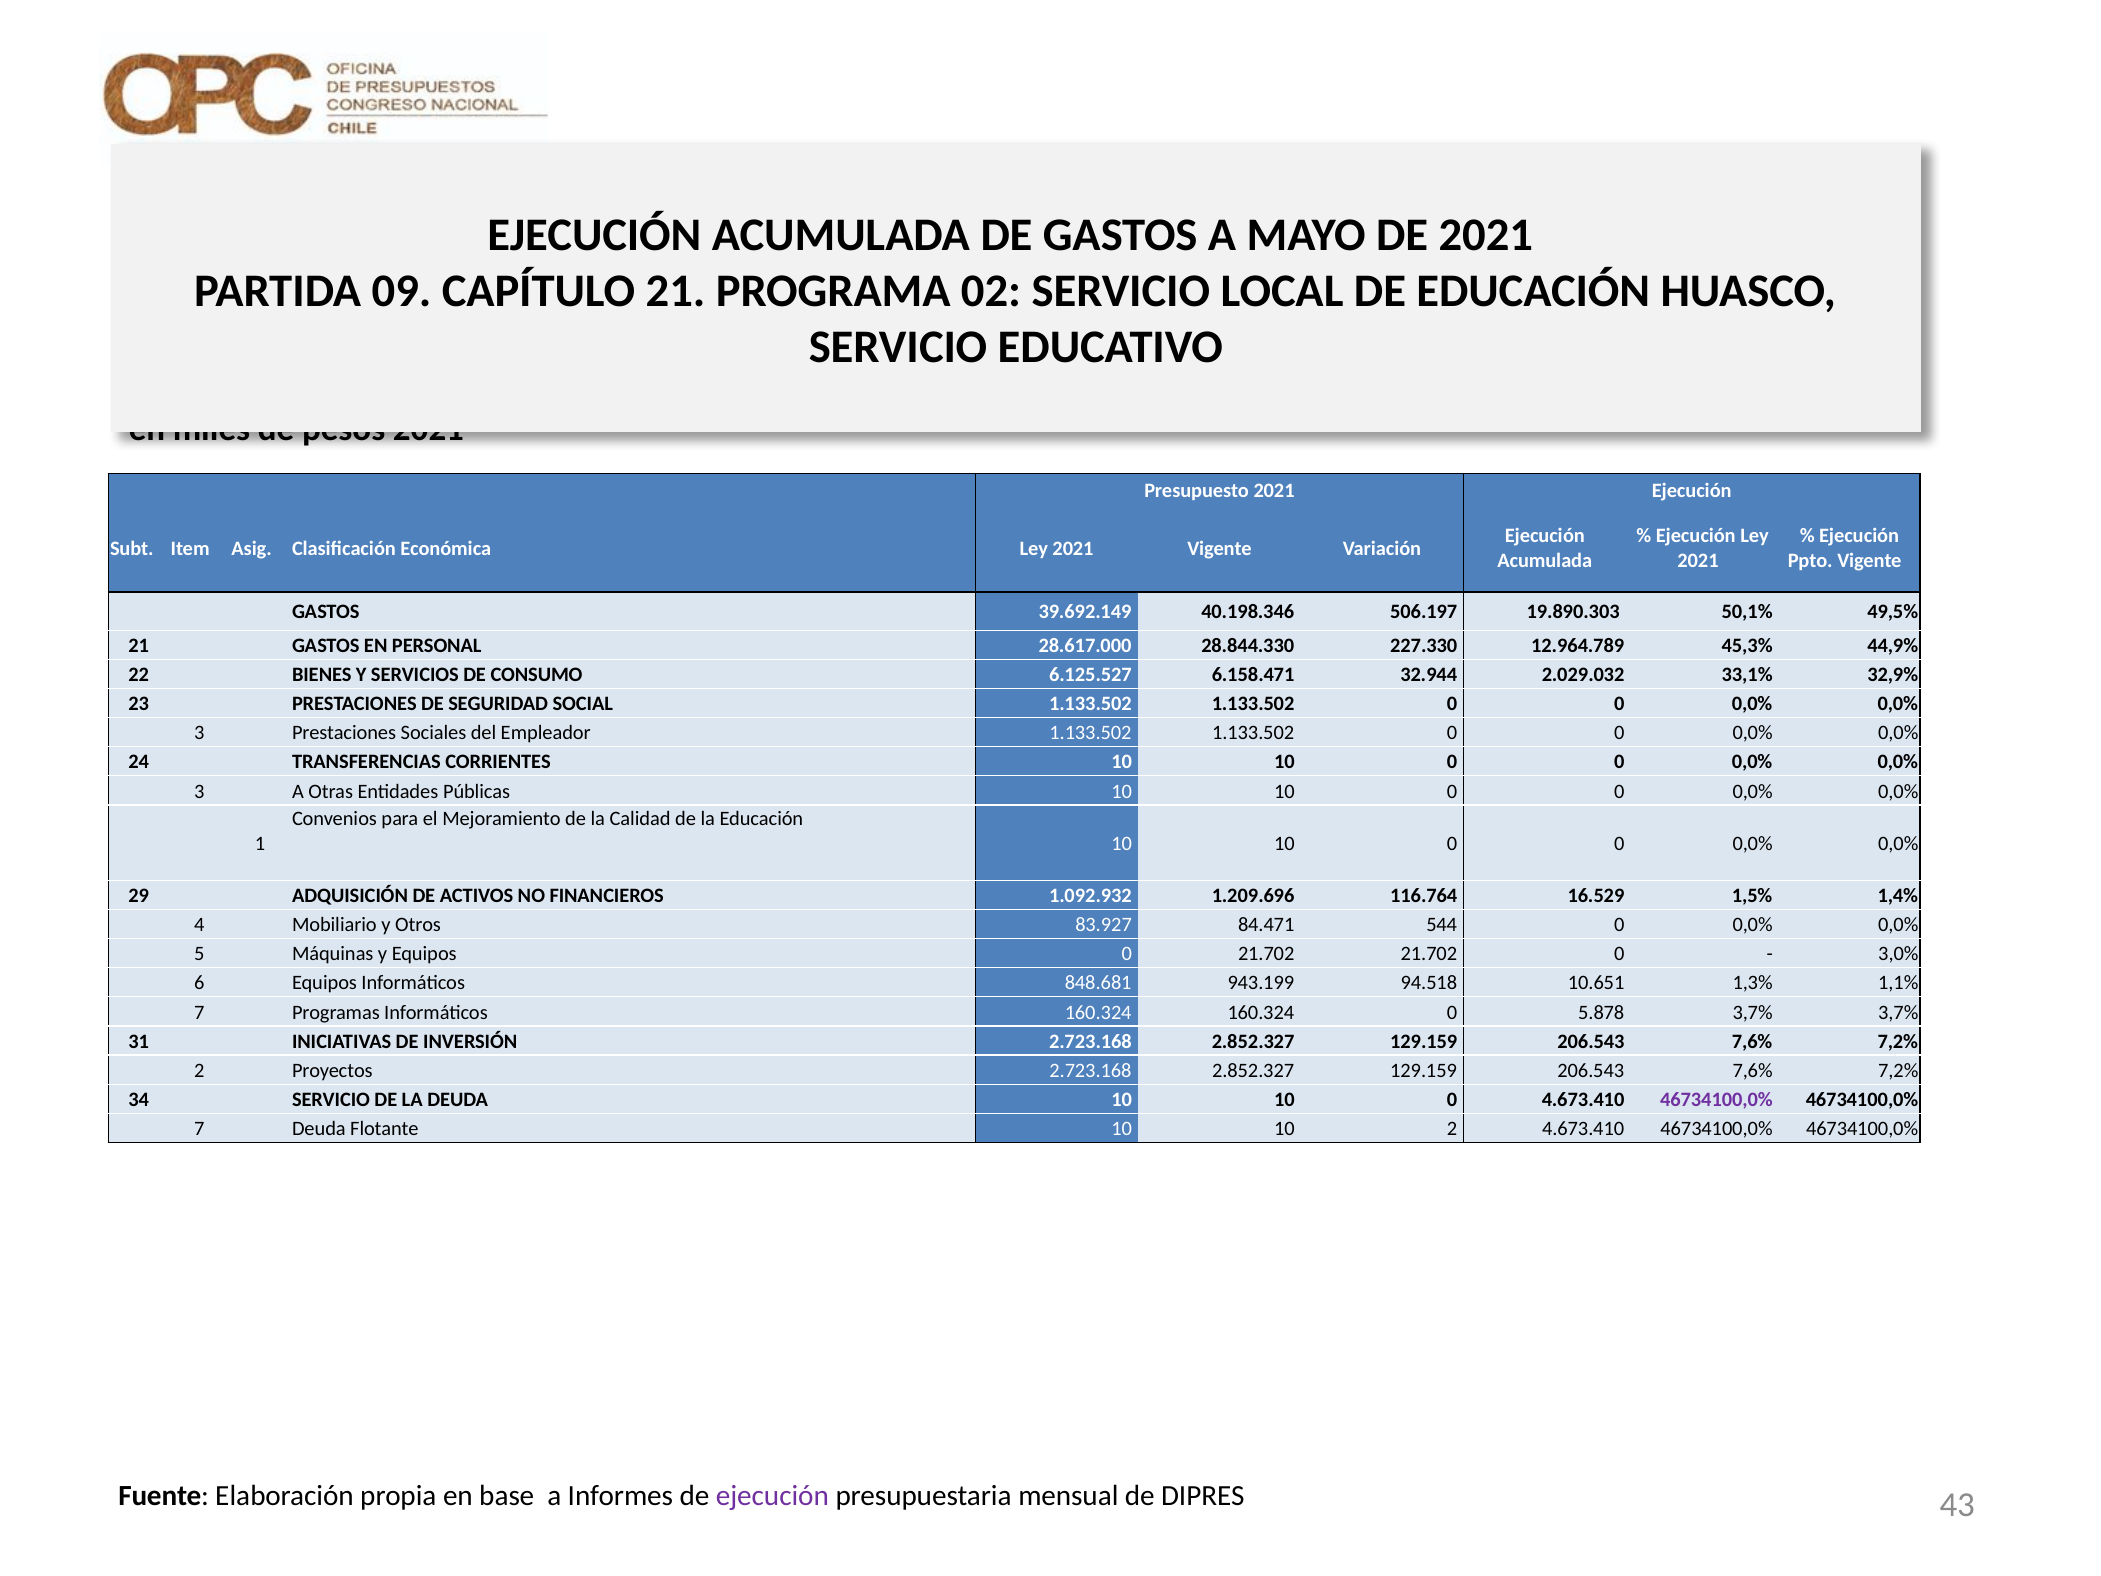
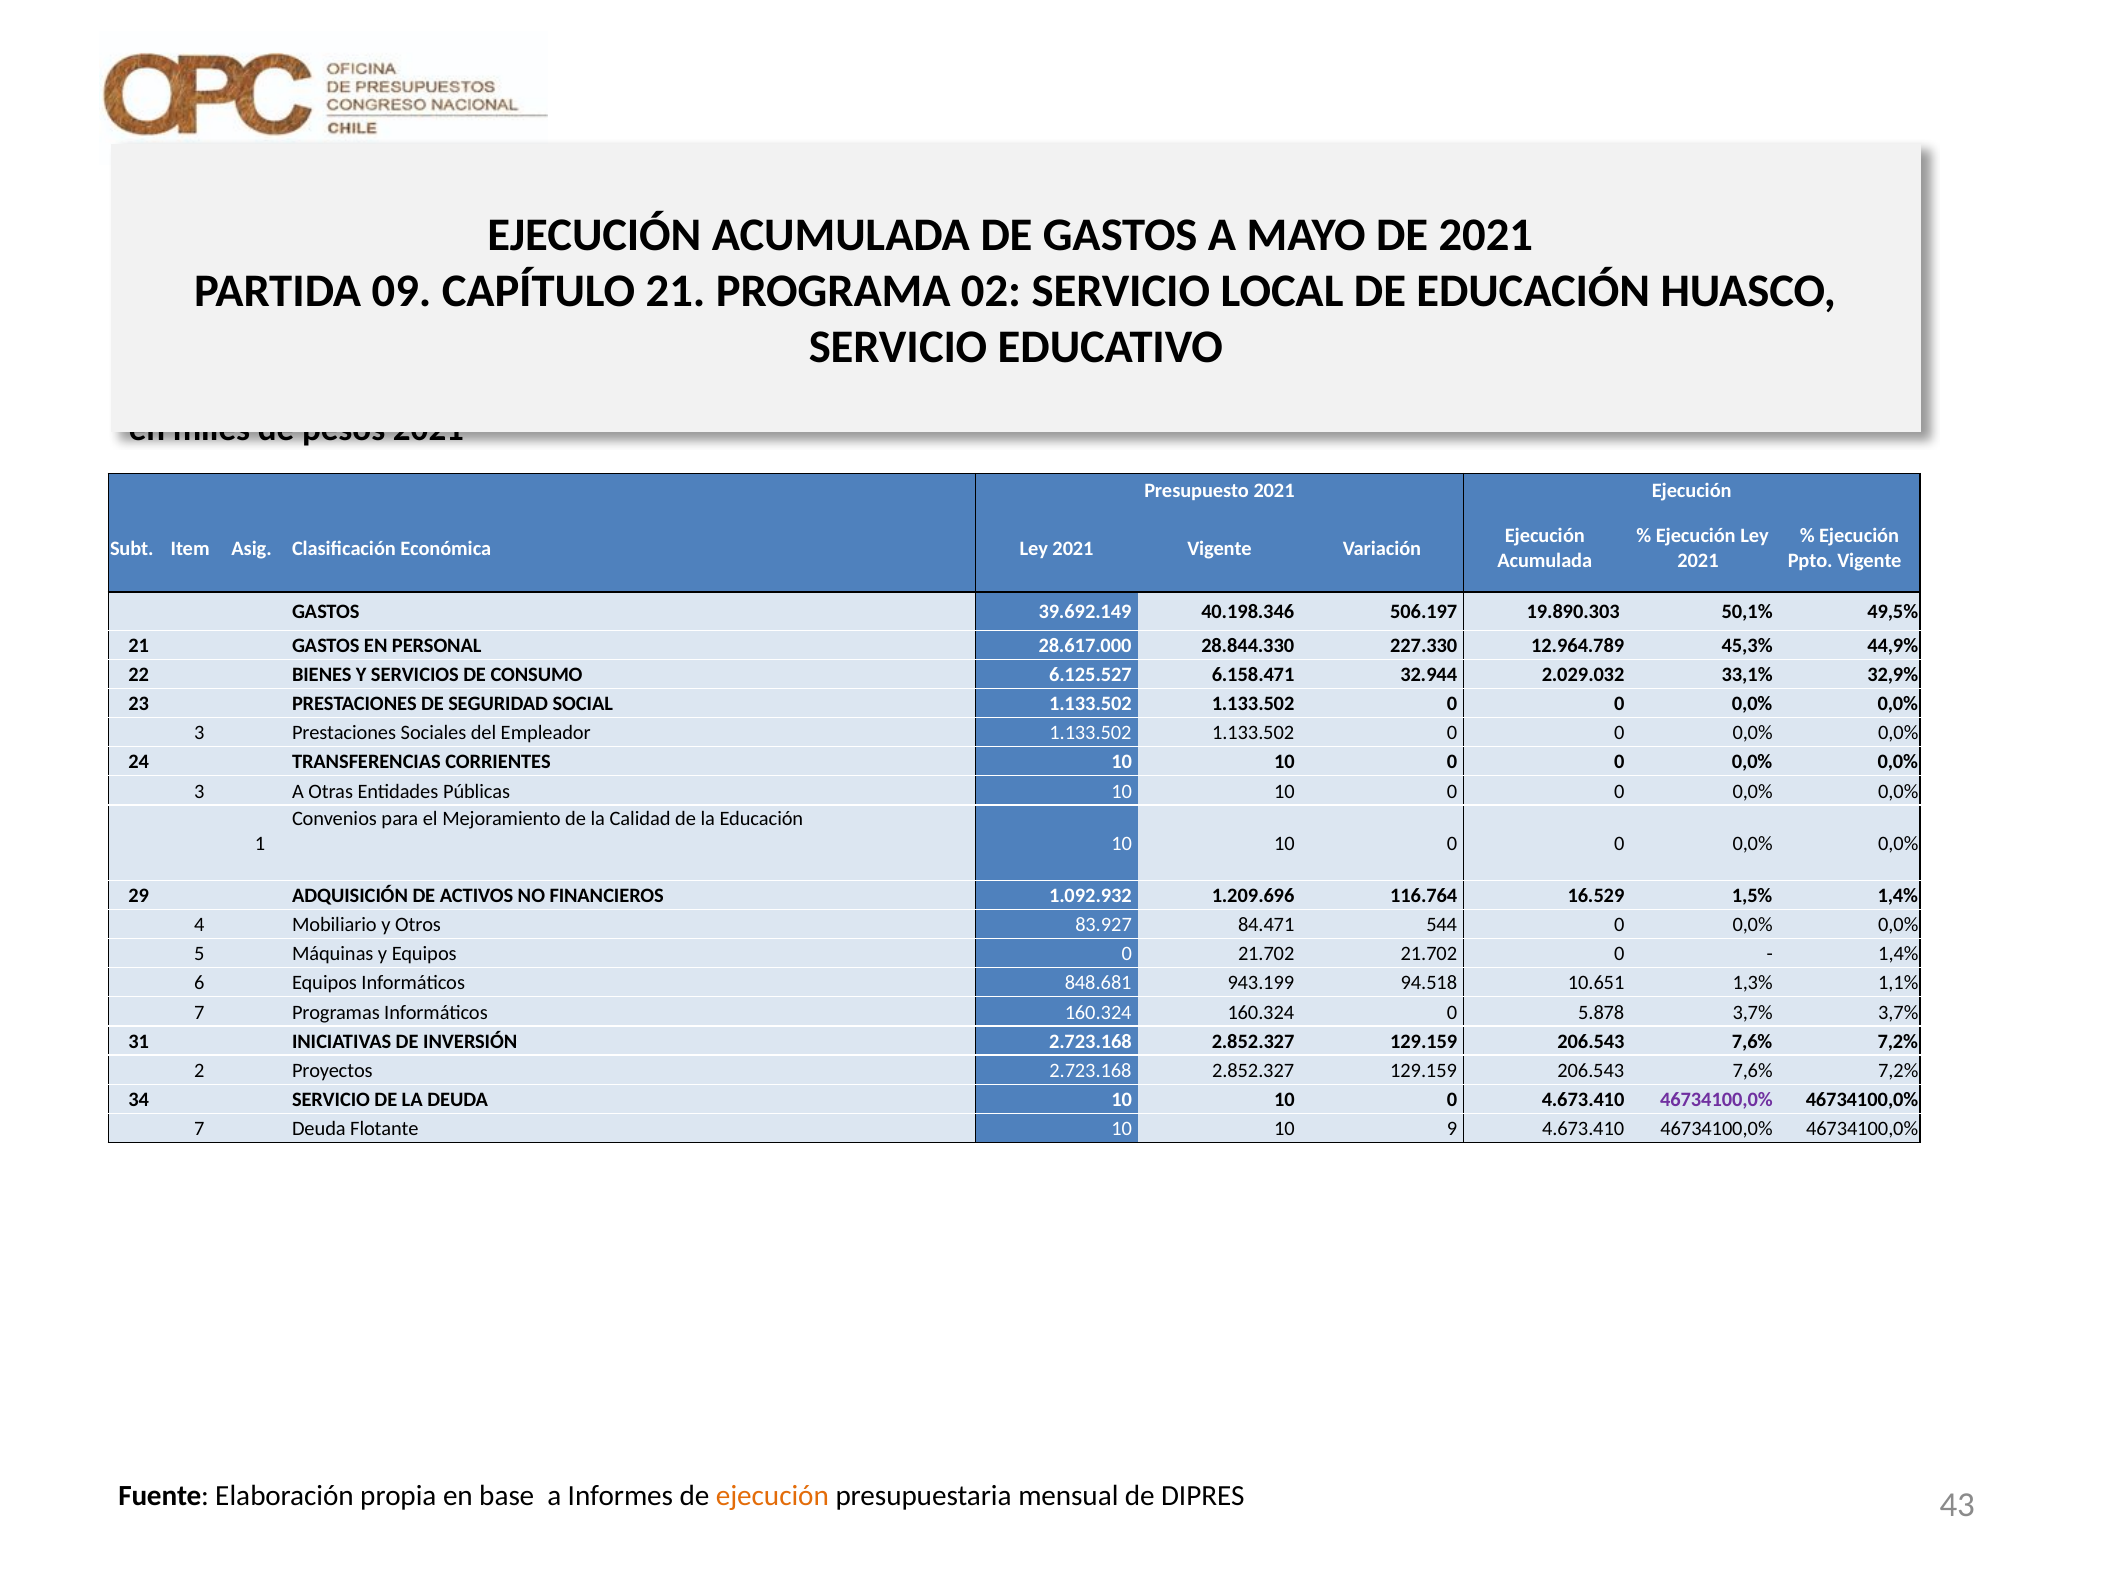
3,0% at (1898, 954): 3,0% -> 1,4%
10 2: 2 -> 9
ejecución at (772, 1496) colour: purple -> orange
